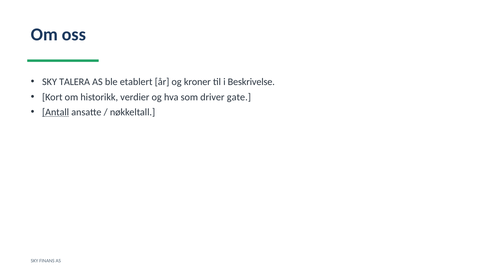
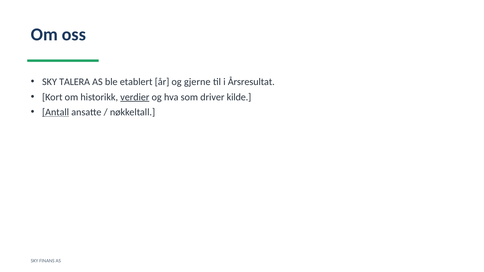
kroner: kroner -> gjerne
Beskrivelse: Beskrivelse -> Årsresultat
verdier underline: none -> present
gate: gate -> kilde
